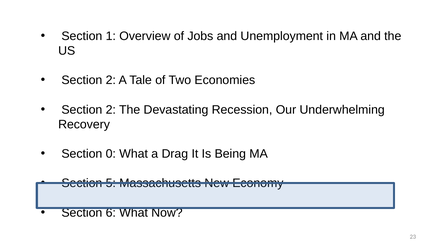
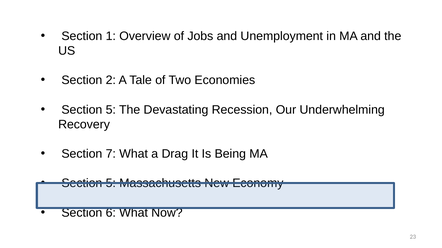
2 at (111, 110): 2 -> 5
0: 0 -> 7
